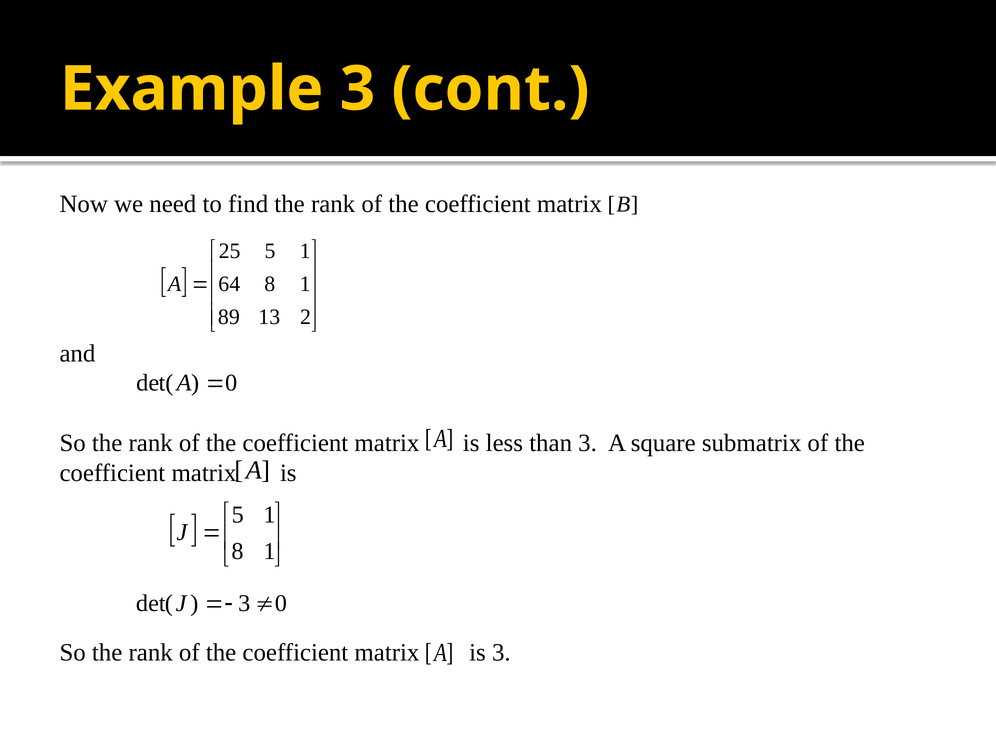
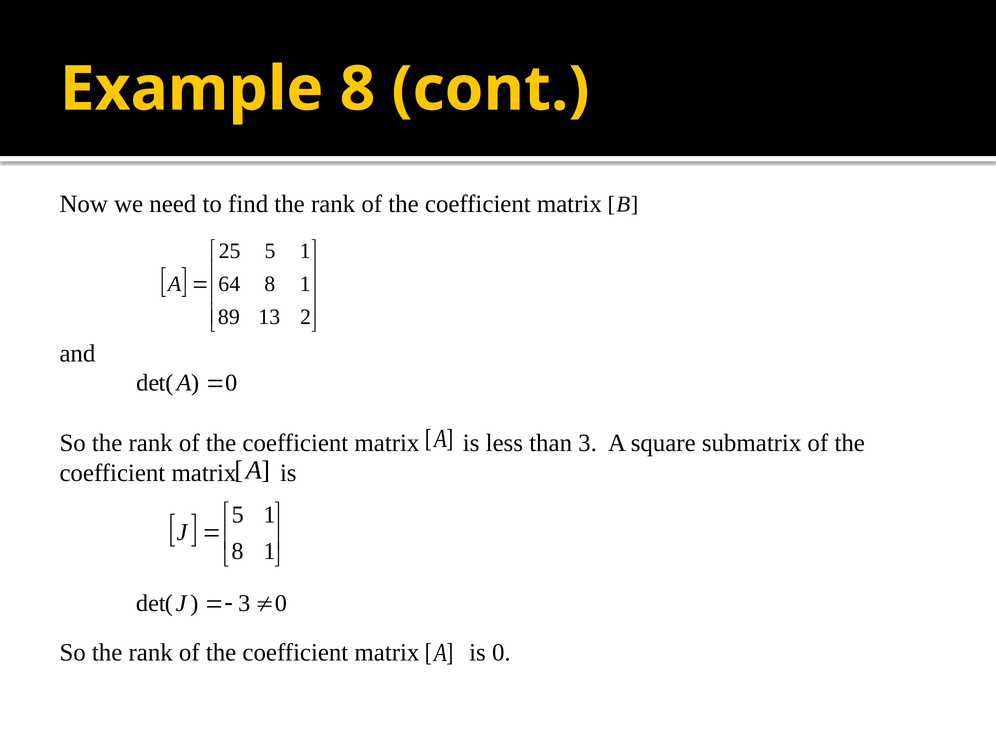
Example 3: 3 -> 8
is 3: 3 -> 0
